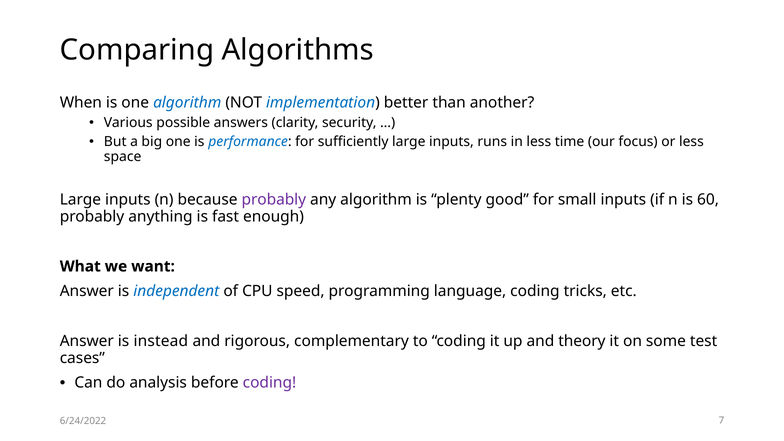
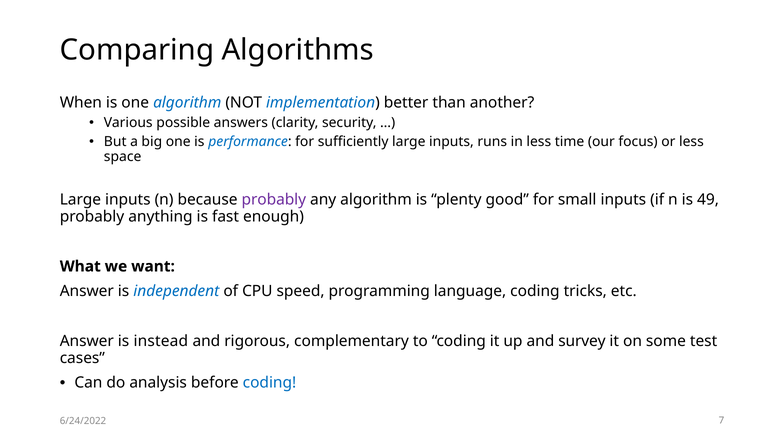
60: 60 -> 49
theory: theory -> survey
coding at (269, 383) colour: purple -> blue
